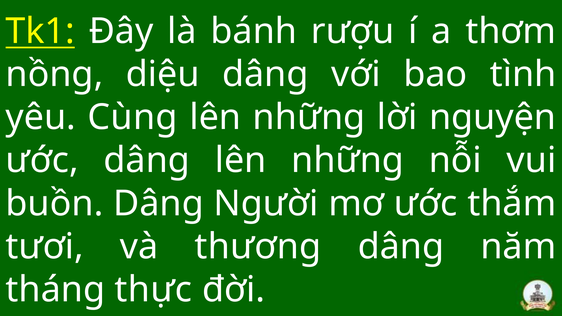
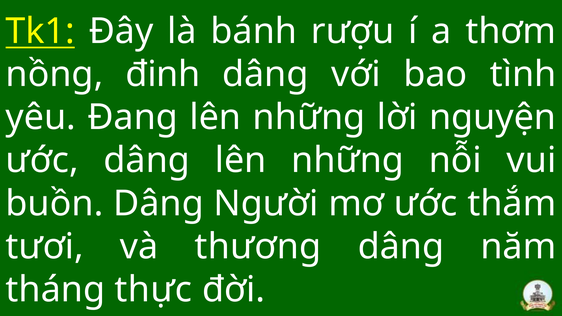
diệu: diệu -> đinh
Cùng: Cùng -> Đang
